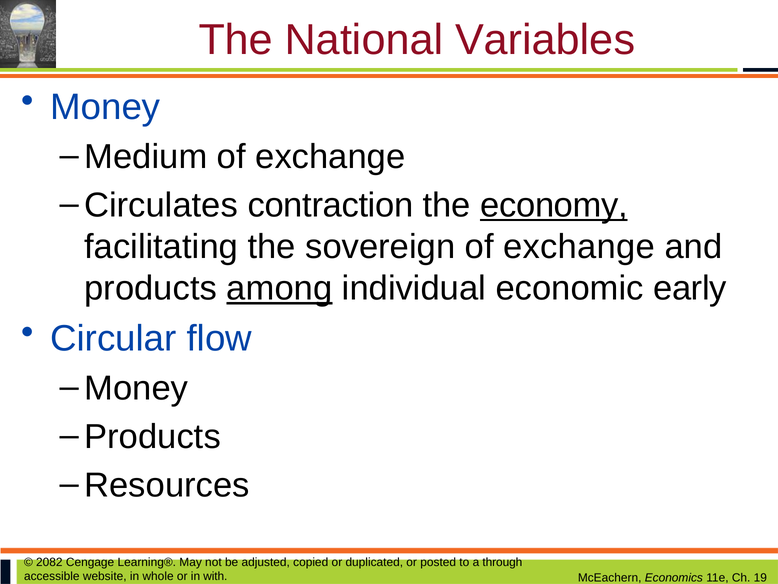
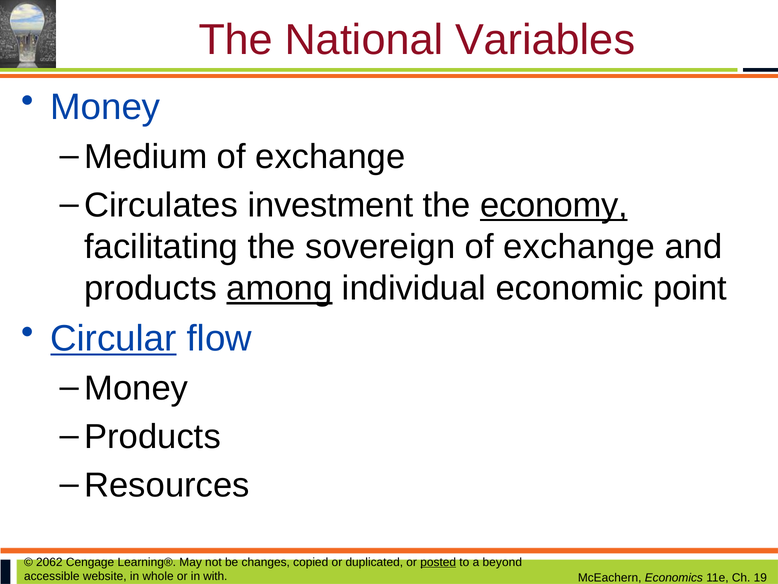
contraction: contraction -> investment
early: early -> point
Circular underline: none -> present
2082: 2082 -> 2062
adjusted: adjusted -> changes
posted underline: none -> present
through: through -> beyond
